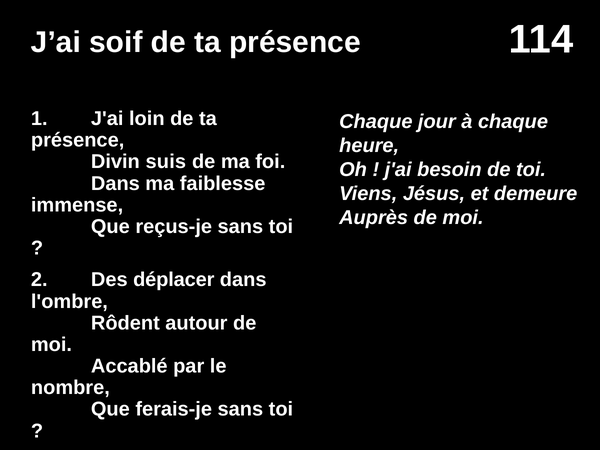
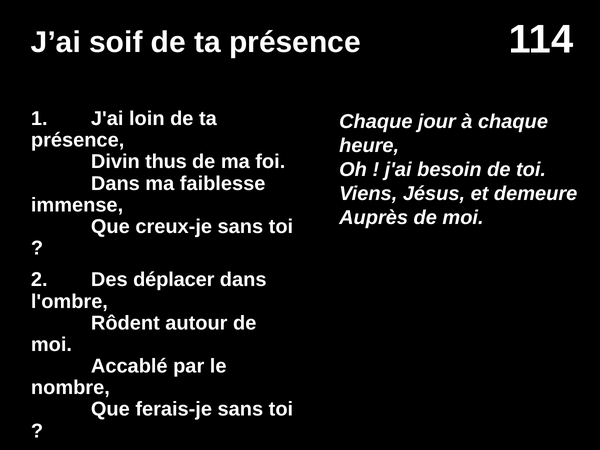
suis: suis -> thus
reçus-je: reçus-je -> creux-je
